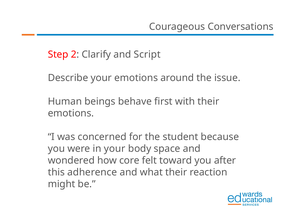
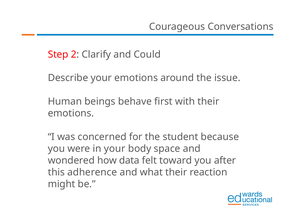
Script: Script -> Could
core: core -> data
